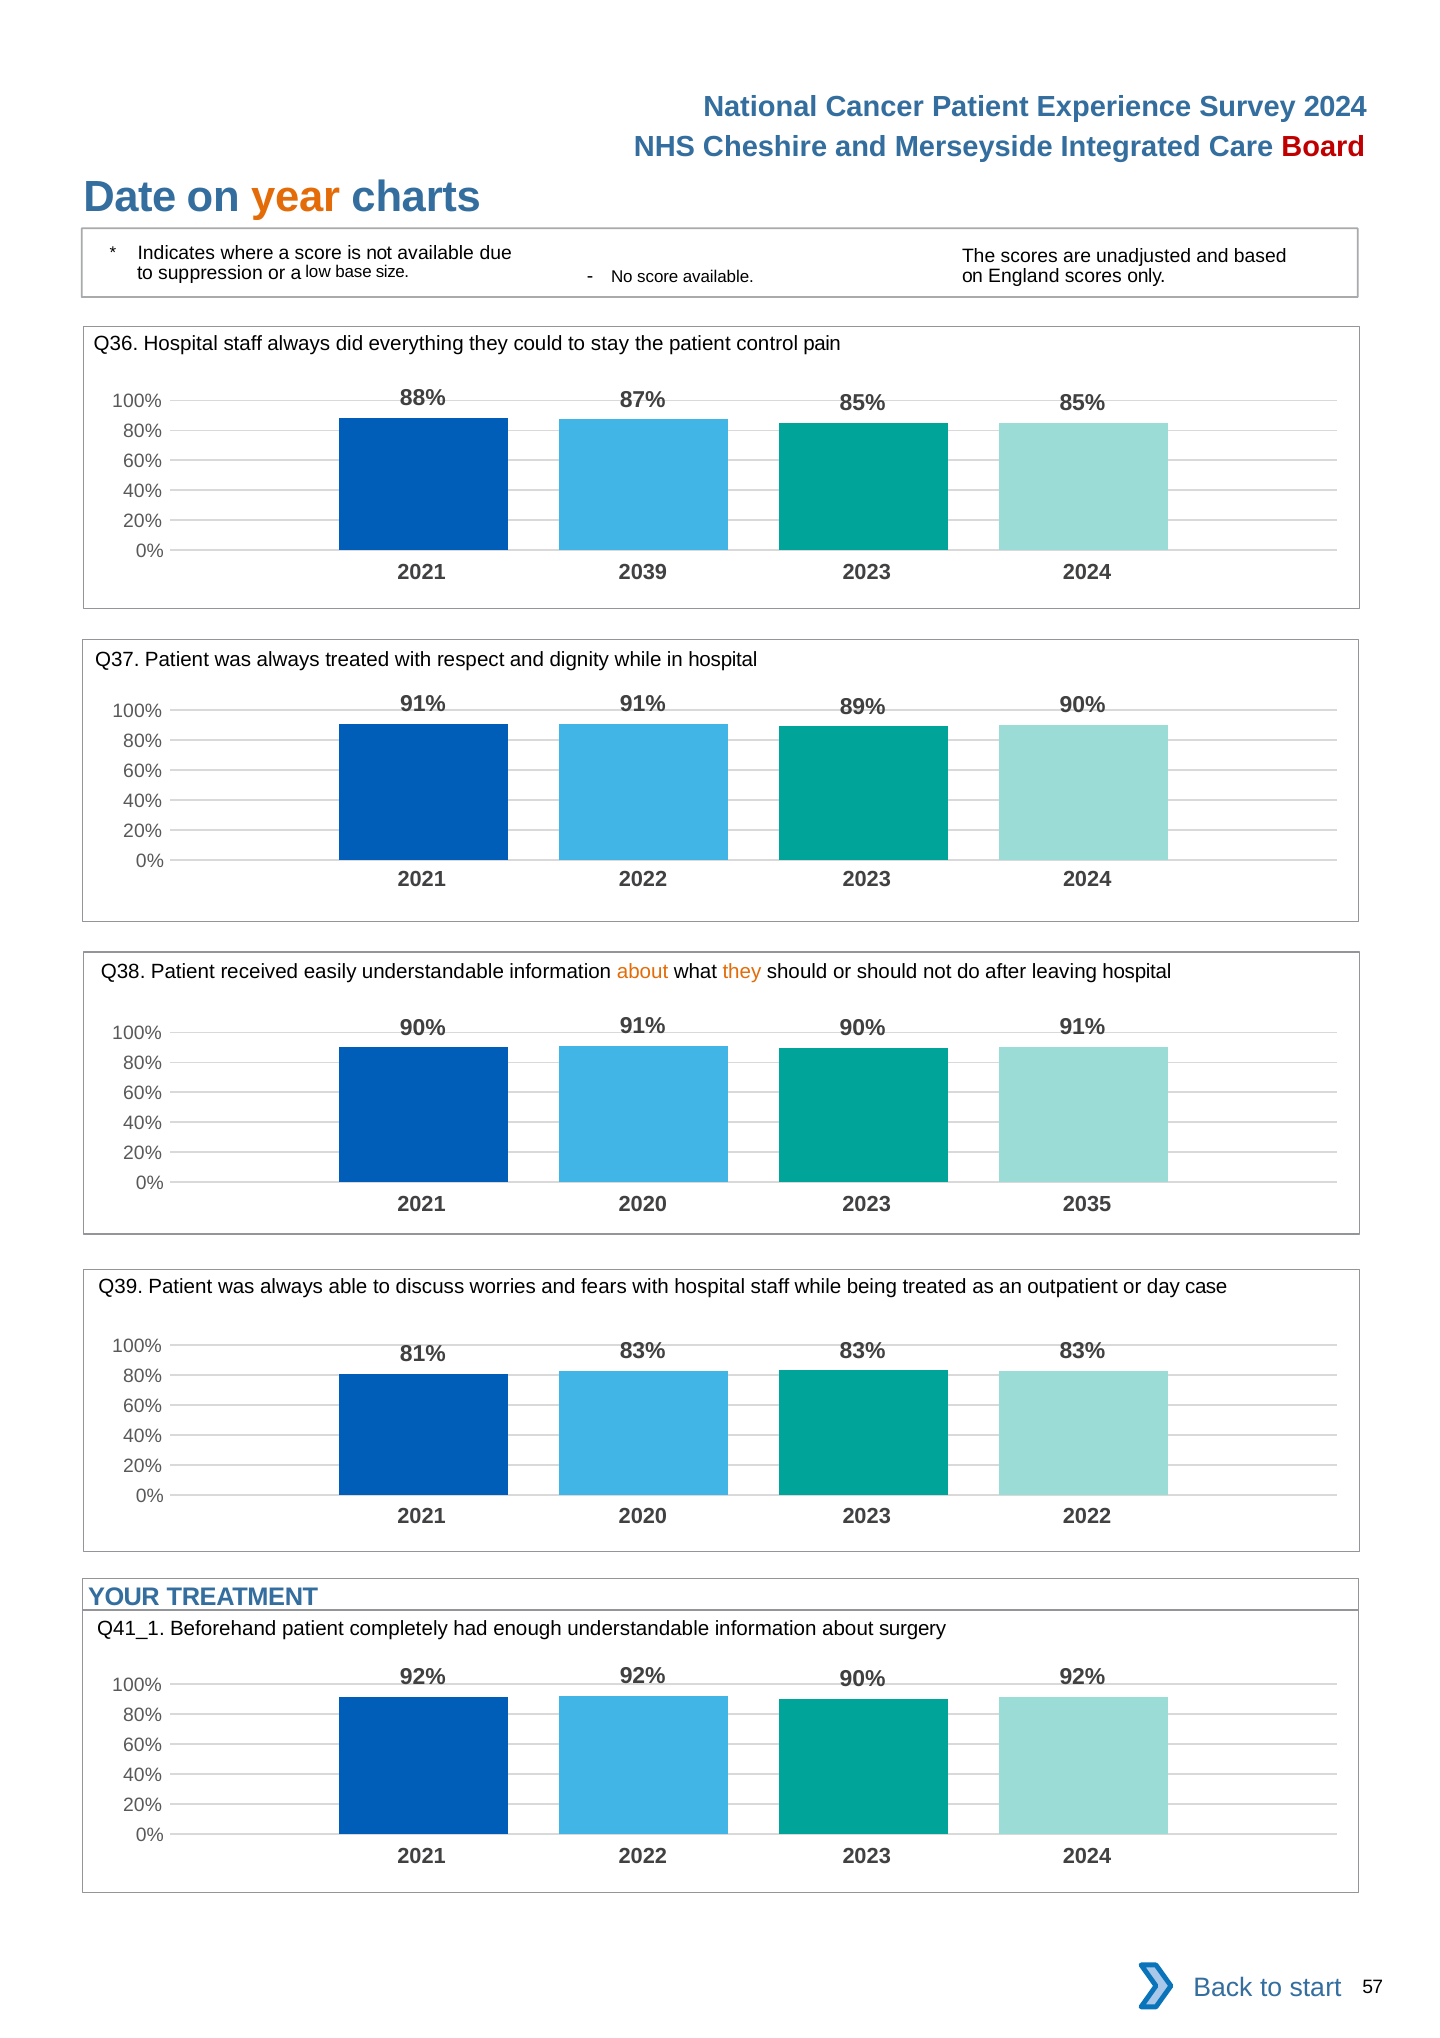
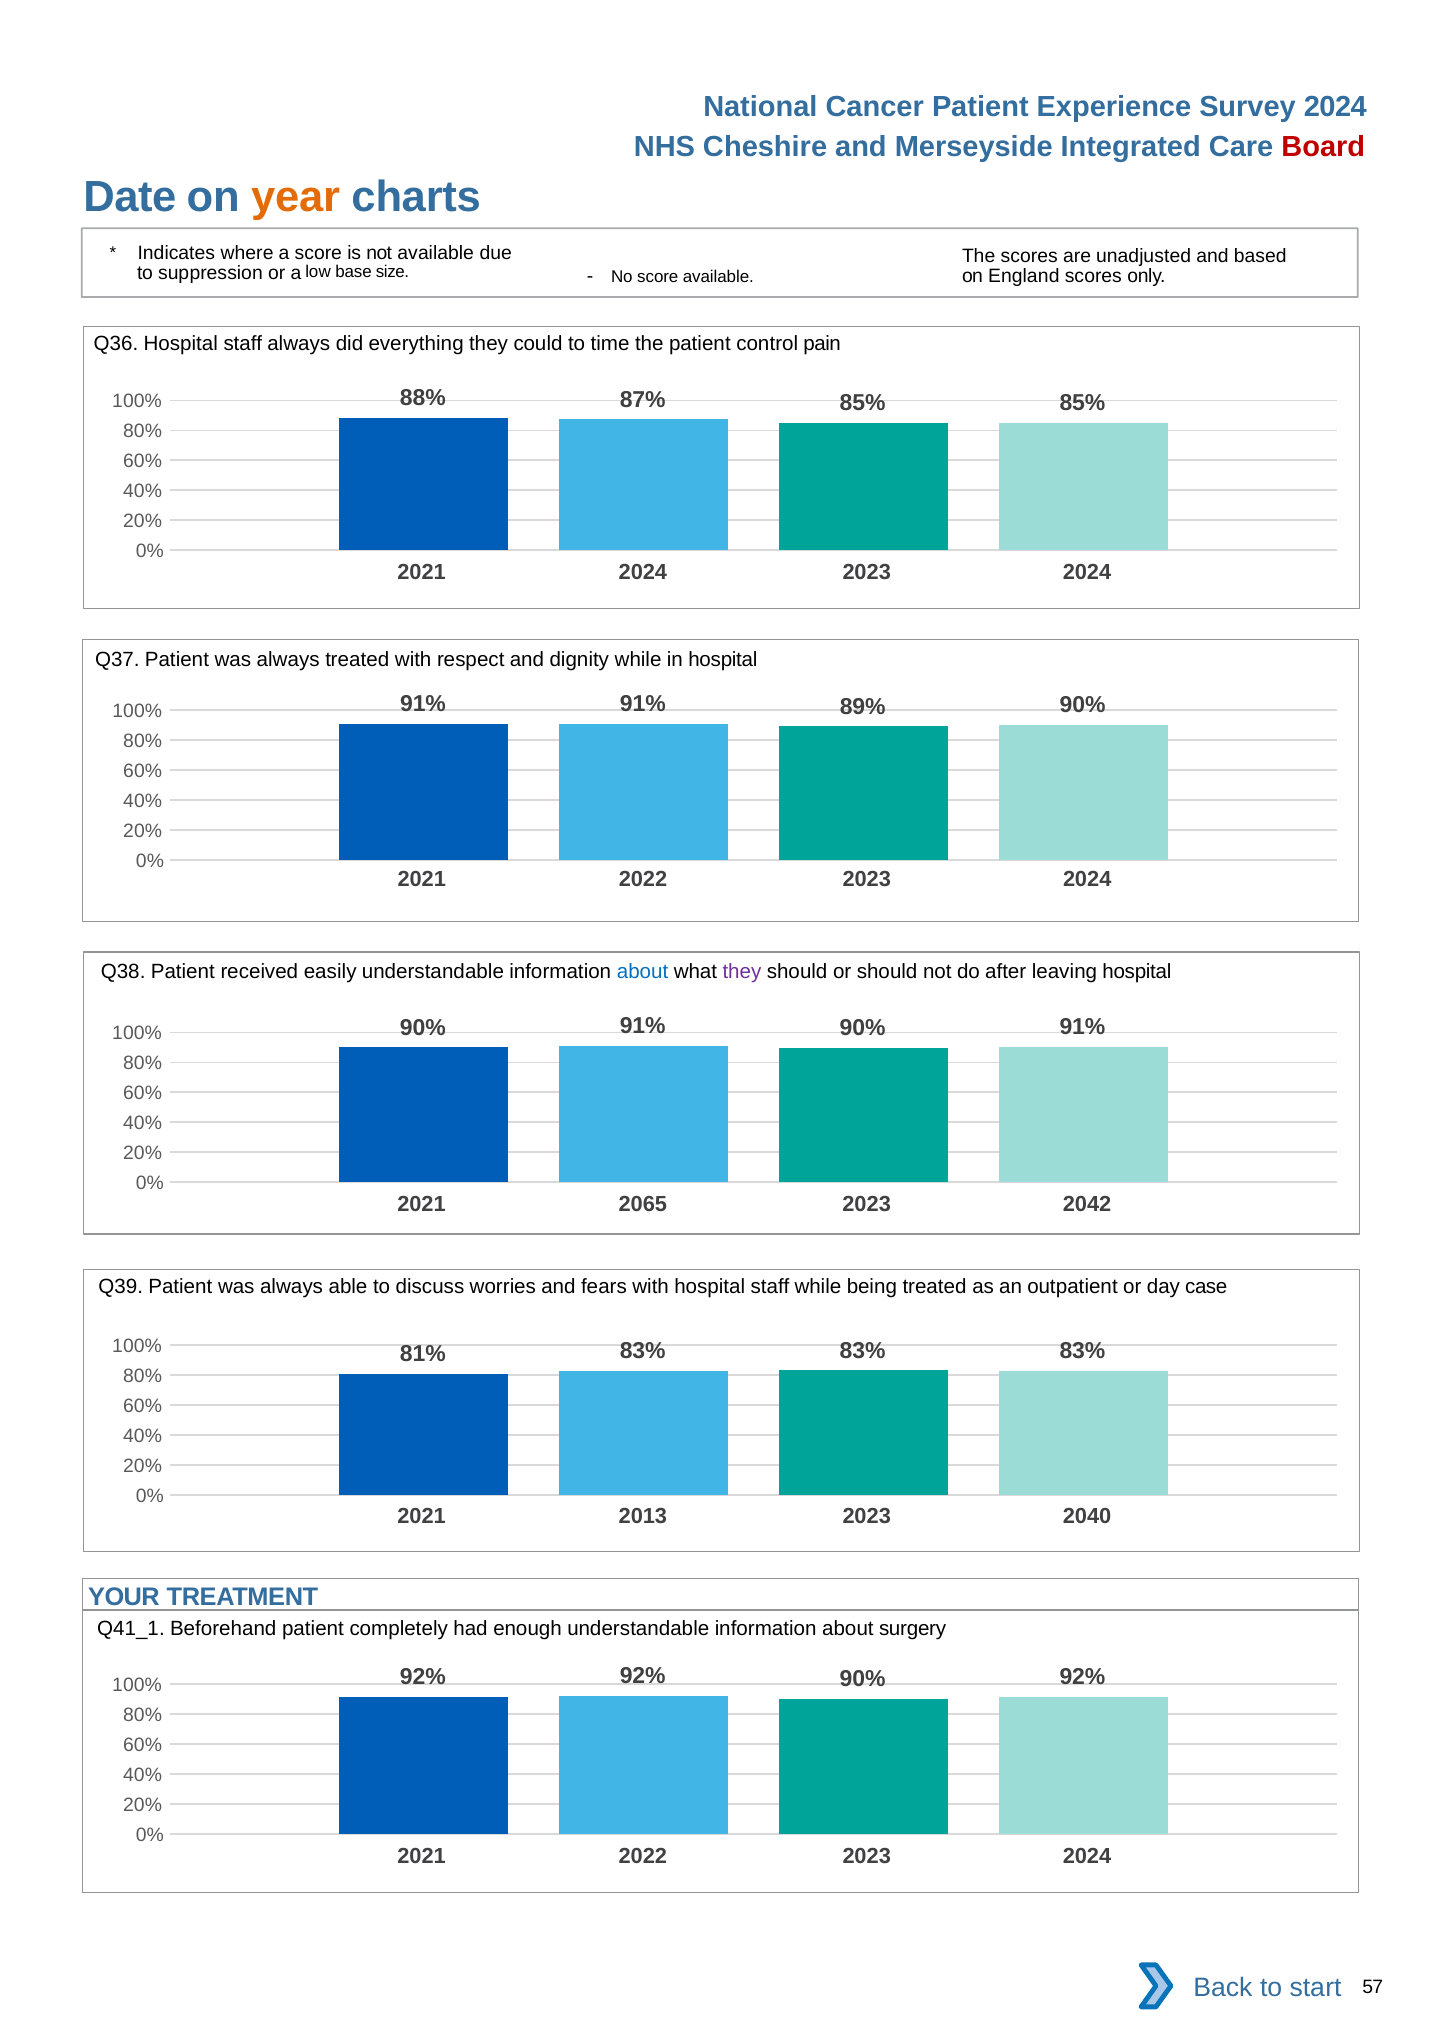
stay: stay -> time
2021 2039: 2039 -> 2024
about at (643, 971) colour: orange -> blue
they at (742, 971) colour: orange -> purple
2020 at (643, 1204): 2020 -> 2065
2035: 2035 -> 2042
2020 at (643, 1516): 2020 -> 2013
2023 2022: 2022 -> 2040
